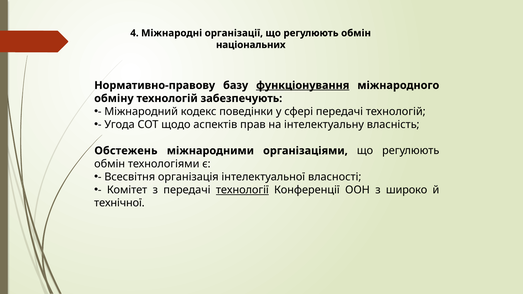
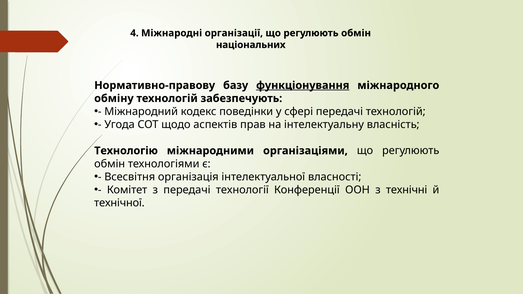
Обстежень: Обстежень -> Технологію
технології underline: present -> none
широко: широко -> технічні
